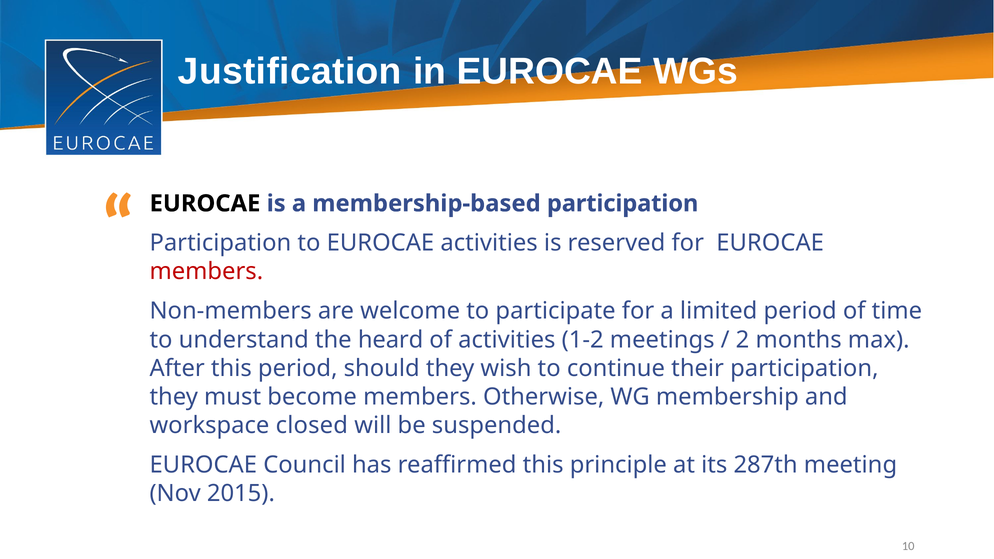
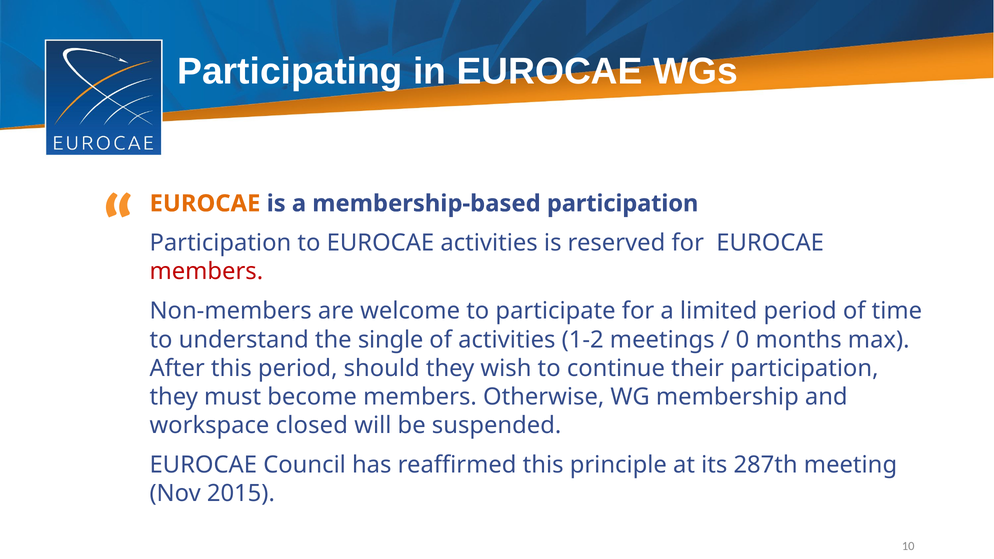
Justification: Justification -> Participating
EUROCAE at (205, 204) colour: black -> orange
heard: heard -> single
2: 2 -> 0
